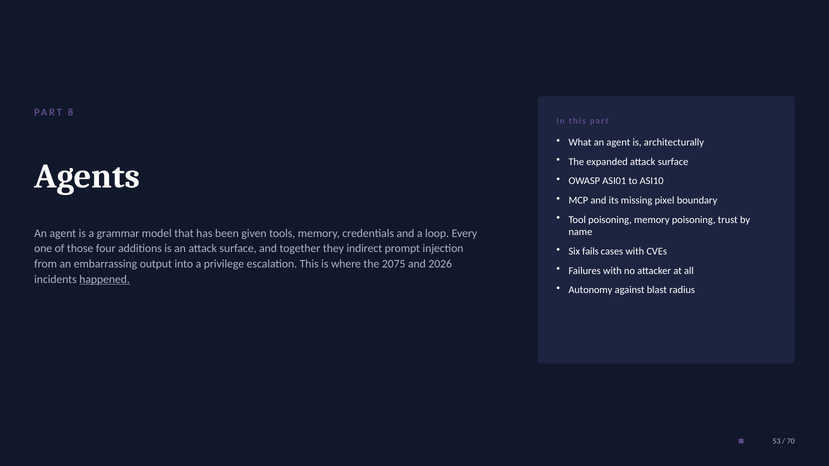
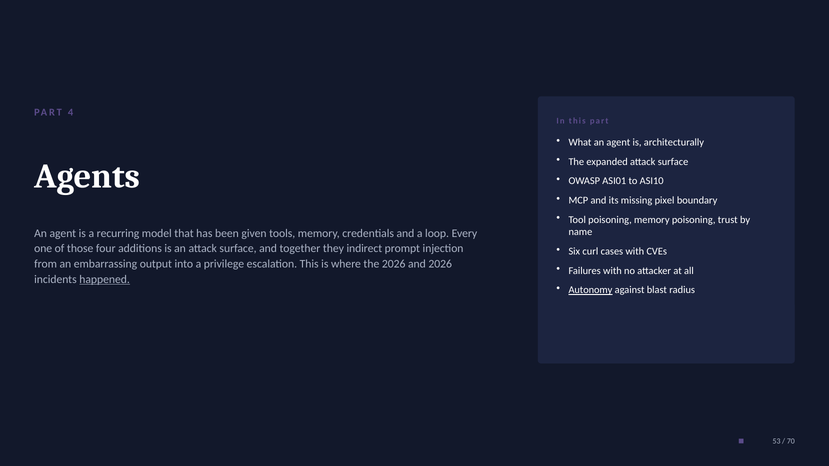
8: 8 -> 4
grammar: grammar -> recurring
fails: fails -> curl
the 2075: 2075 -> 2026
Autonomy underline: none -> present
